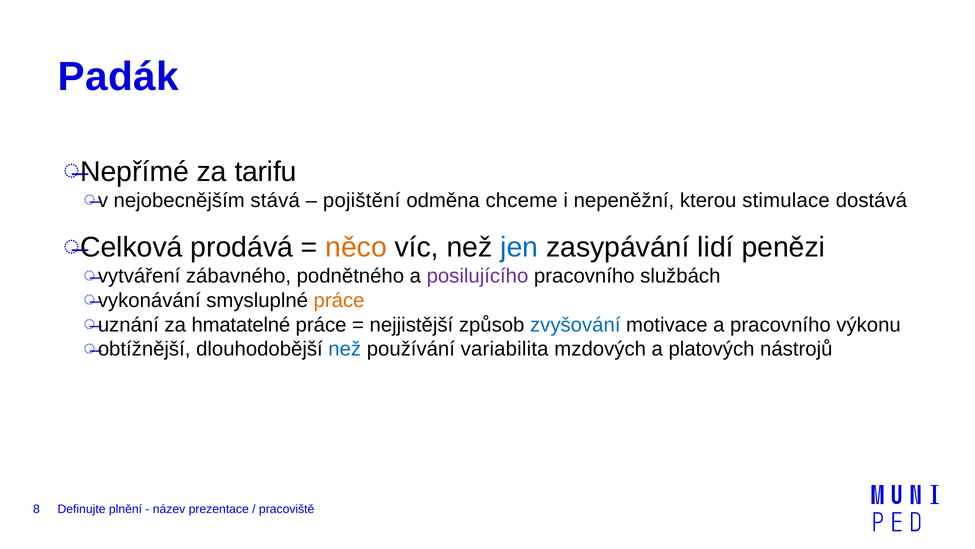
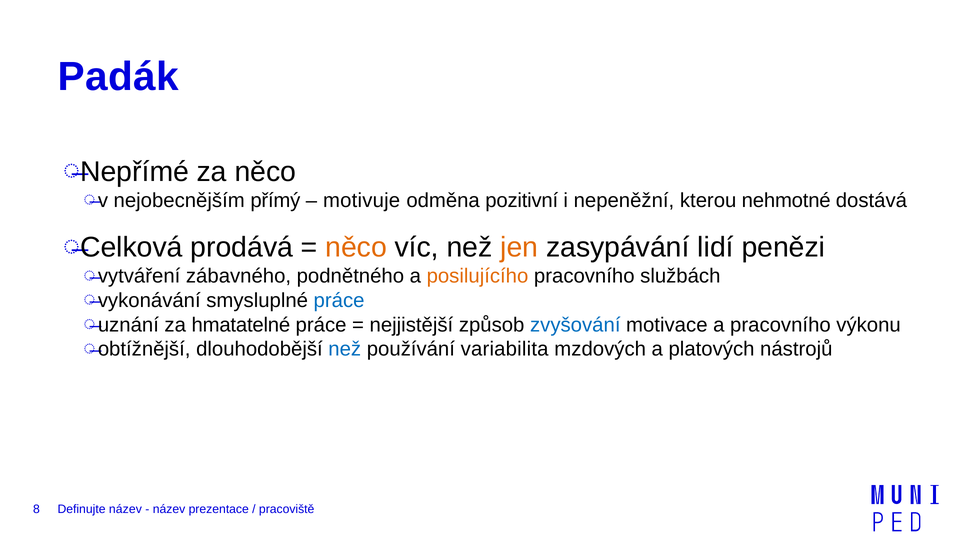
za tarifu: tarifu -> něco
stává: stává -> přímý
pojištění: pojištění -> motivuje
chceme: chceme -> pozitivní
stimulace: stimulace -> nehmotné
jen colour: blue -> orange
posilujícího colour: purple -> orange
práce at (339, 300) colour: orange -> blue
Definujte plnění: plnění -> název
